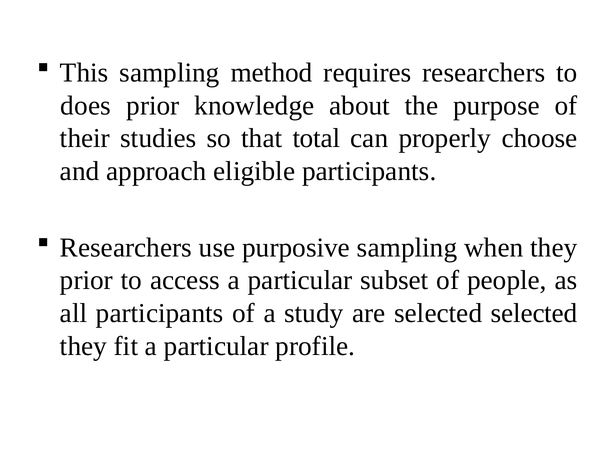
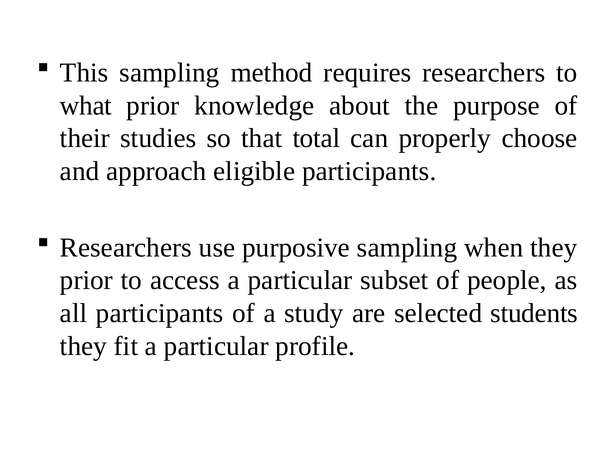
does: does -> what
selected selected: selected -> students
